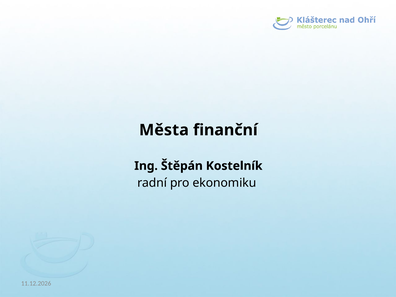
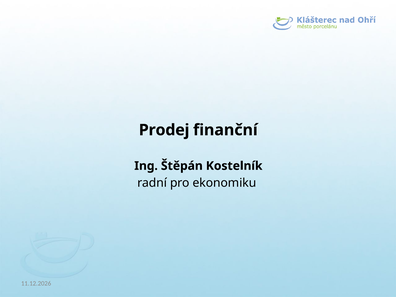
Města: Města -> Prodej
